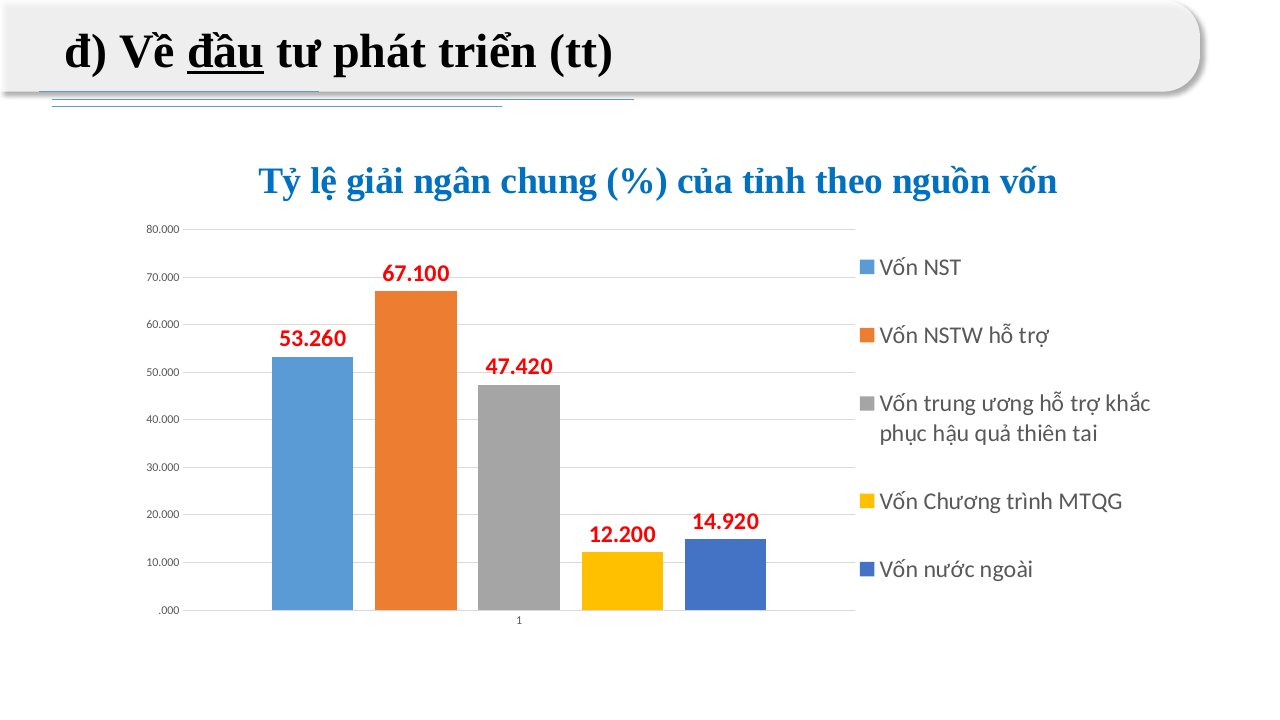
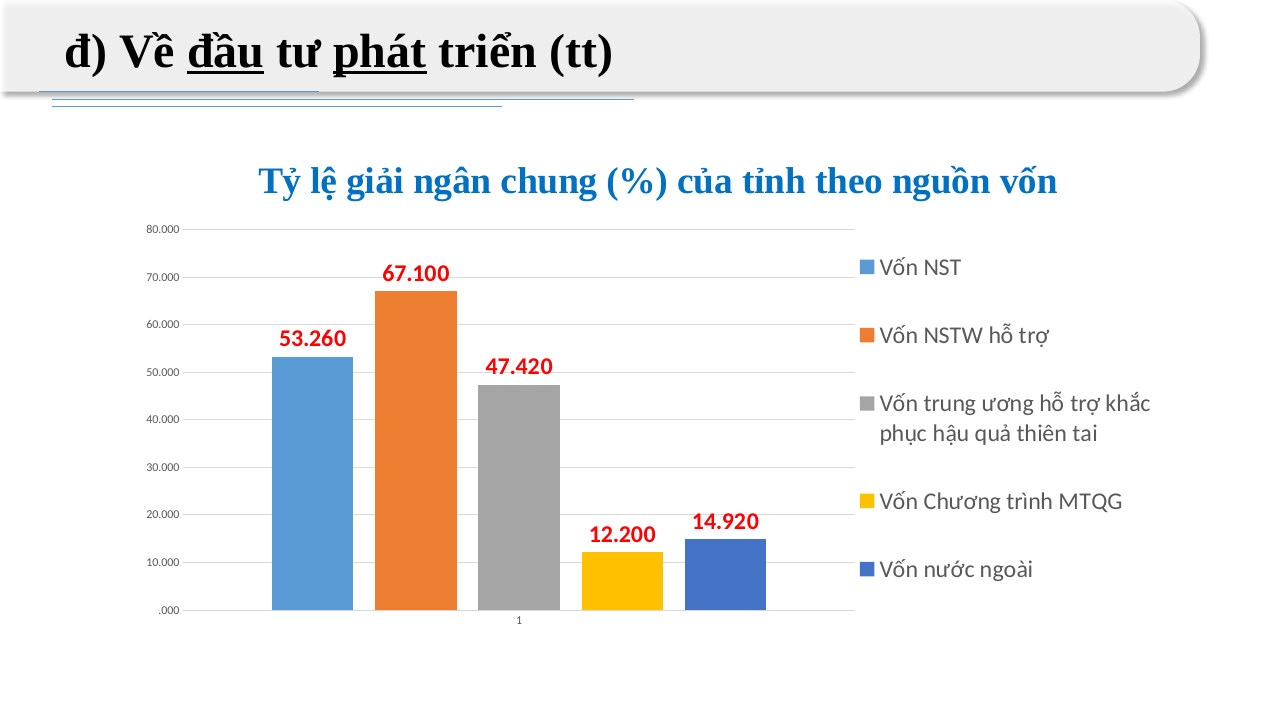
phát underline: none -> present
